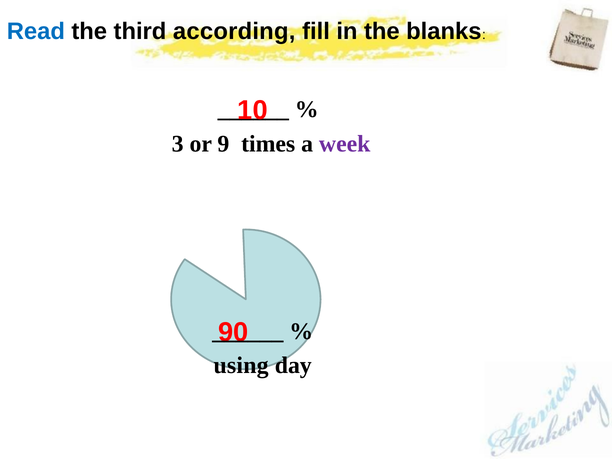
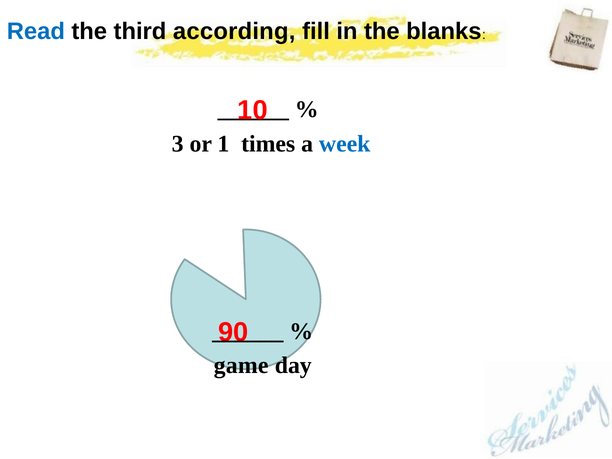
9: 9 -> 1
week colour: purple -> blue
using: using -> game
